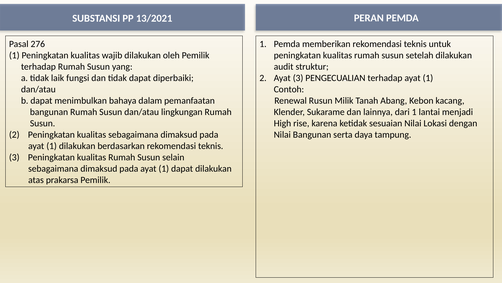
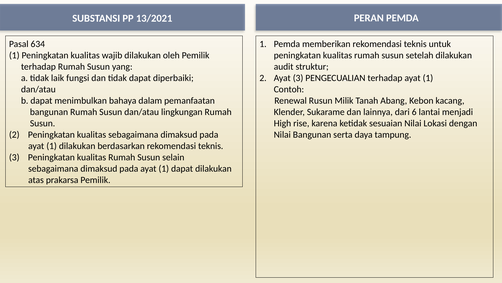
276: 276 -> 634
dari 1: 1 -> 6
